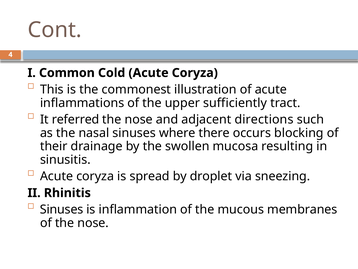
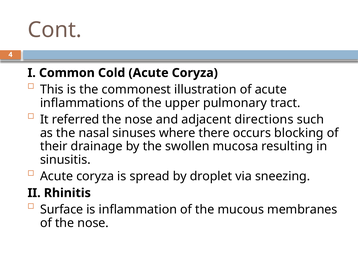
sufficiently: sufficiently -> pulmonary
Sinuses at (62, 209): Sinuses -> Surface
